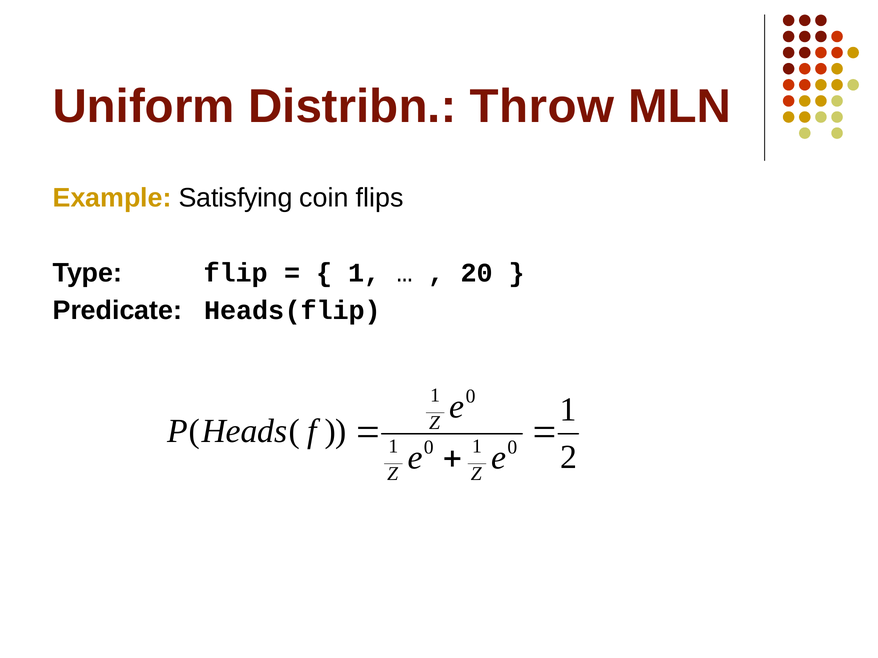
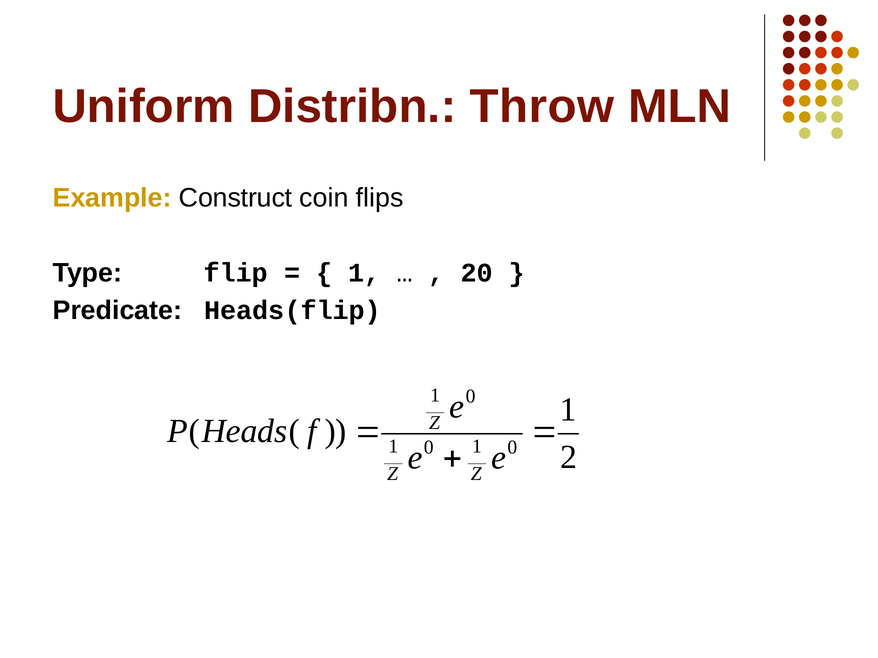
Satisfying: Satisfying -> Construct
